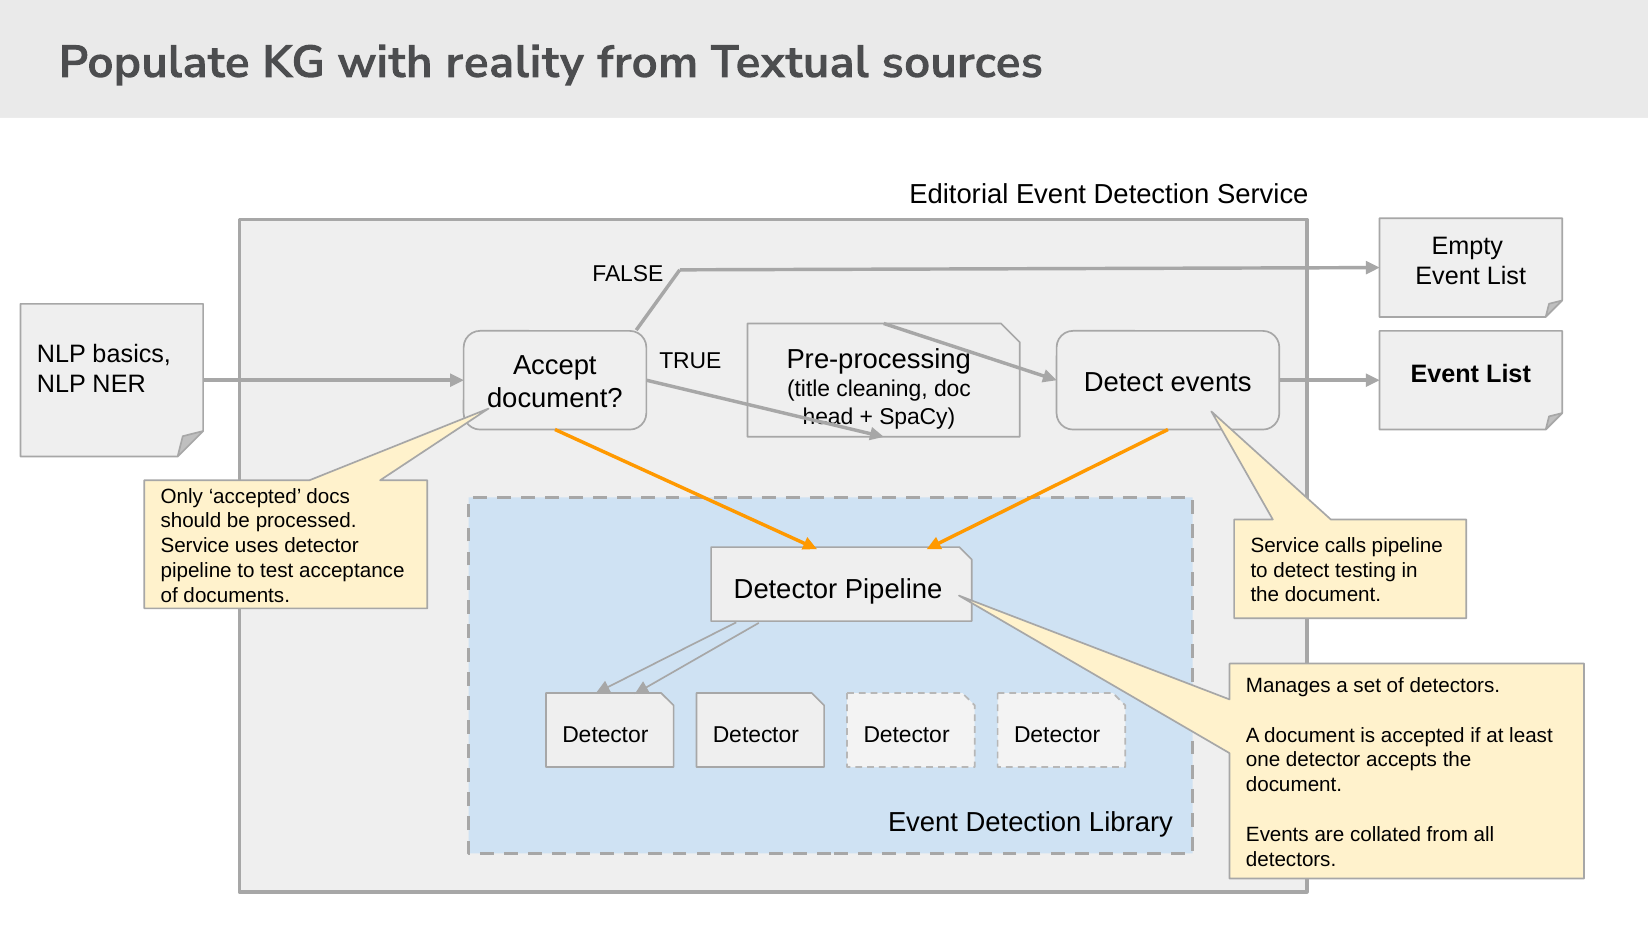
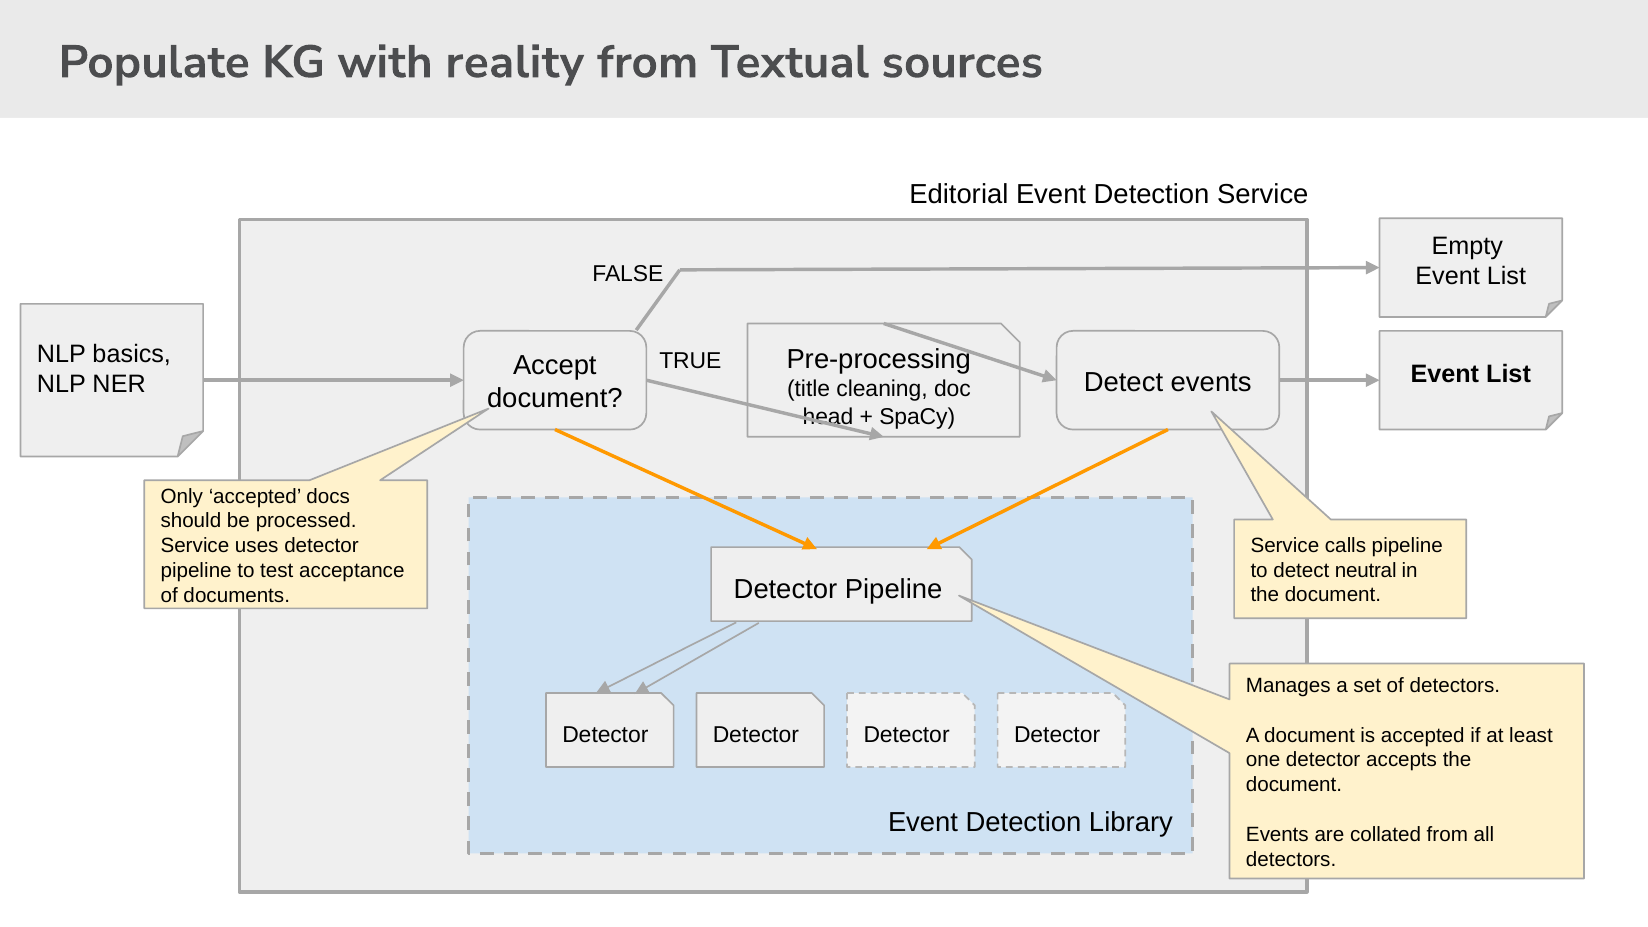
testing: testing -> neutral
